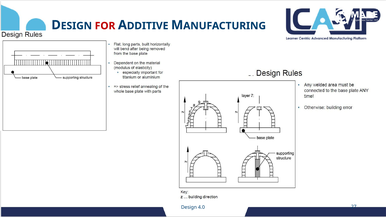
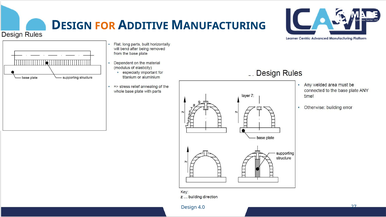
FOR colour: red -> orange
